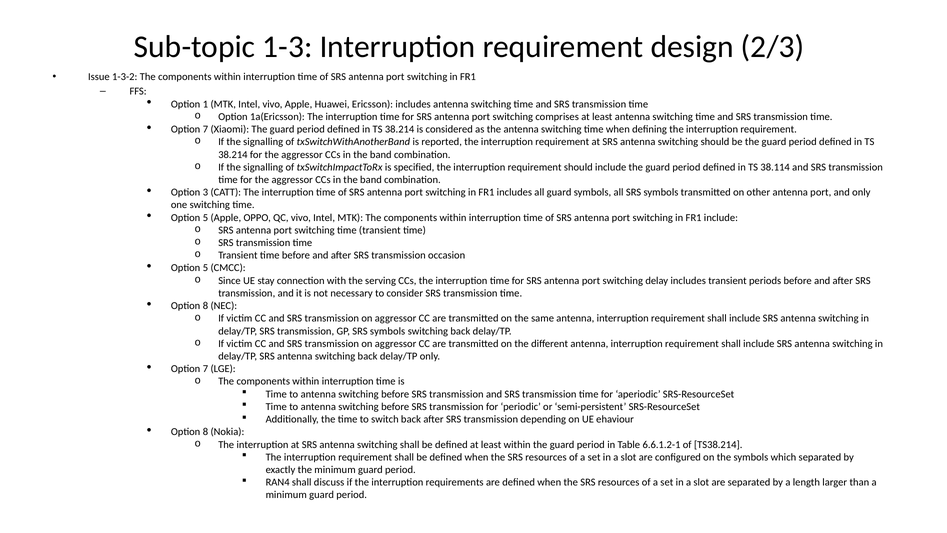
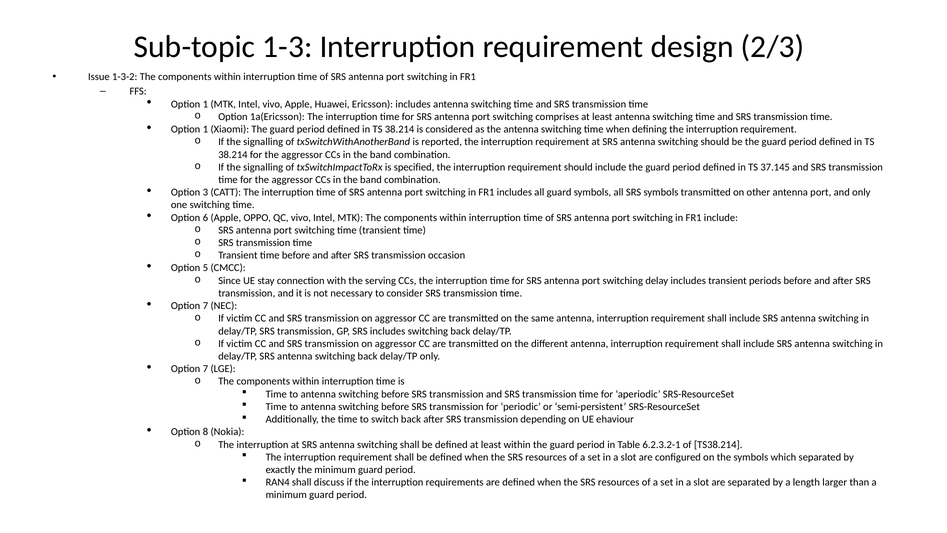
7 at (205, 129): 7 -> 1
38.114: 38.114 -> 37.145
5 at (205, 217): 5 -> 6
8 at (205, 306): 8 -> 7
GP SRS symbols: symbols -> includes
6.6.1.2-1: 6.6.1.2-1 -> 6.2.3.2-1
